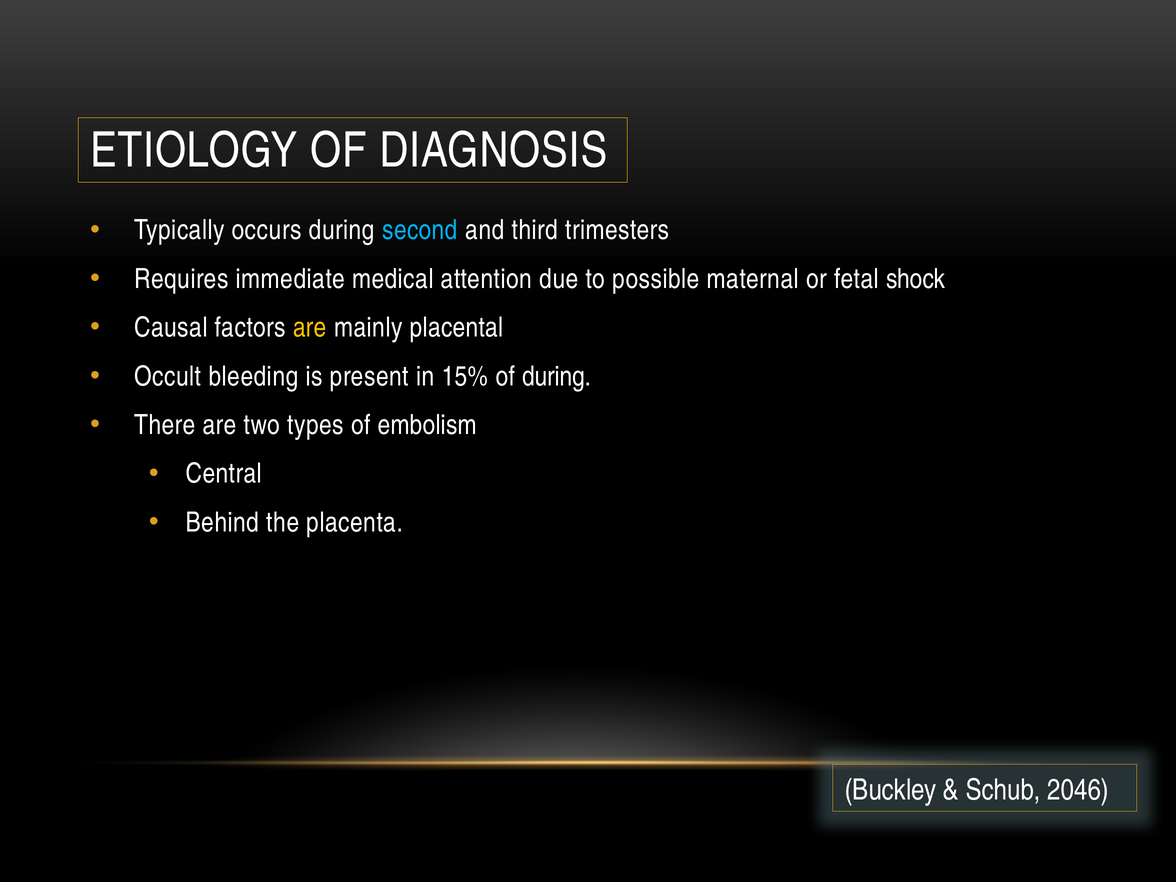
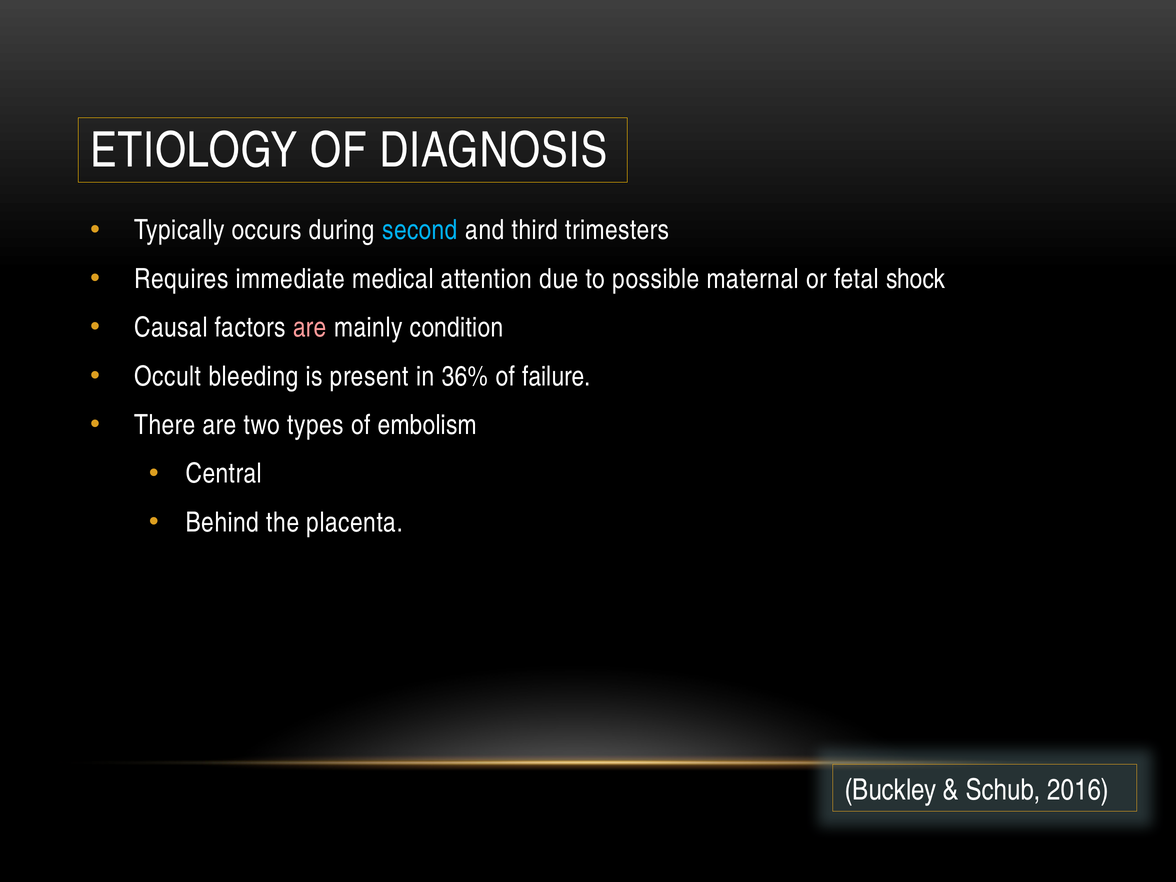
are at (310, 328) colour: yellow -> pink
placental: placental -> condition
15%: 15% -> 36%
of during: during -> failure
2046: 2046 -> 2016
